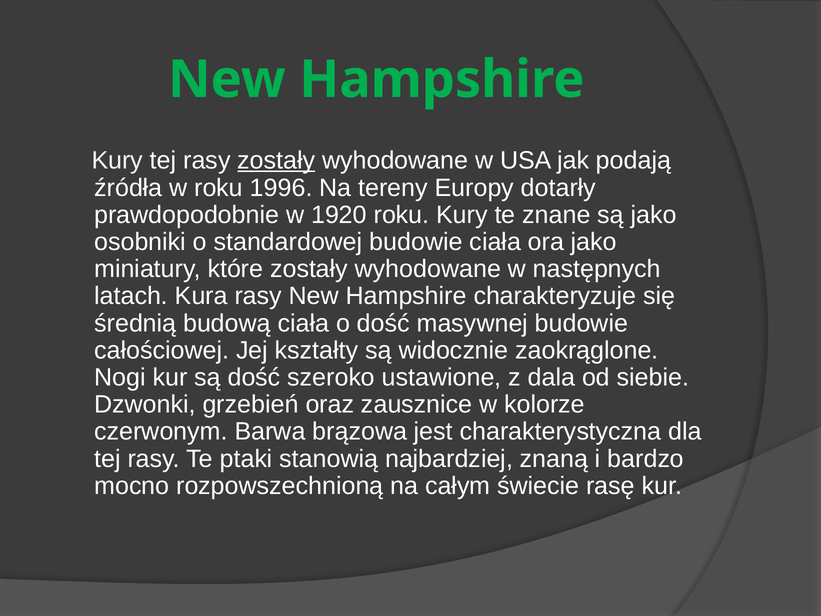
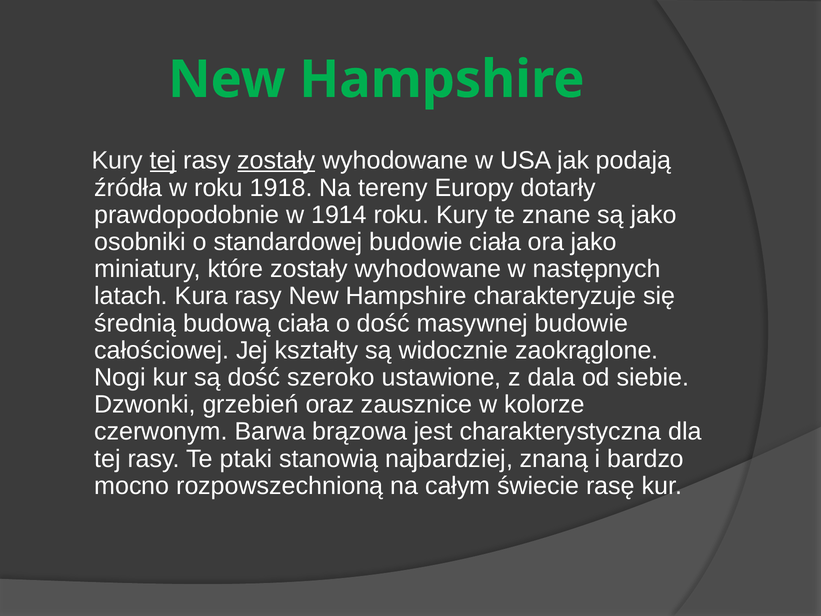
tej at (163, 161) underline: none -> present
1996: 1996 -> 1918
1920: 1920 -> 1914
